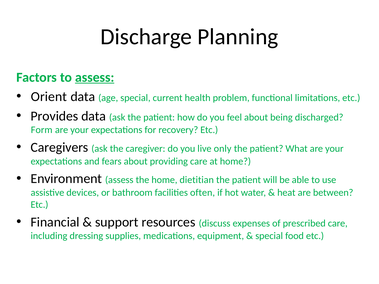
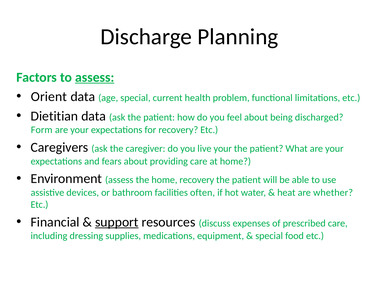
Provides: Provides -> Dietitian
live only: only -> your
home dietitian: dietitian -> recovery
between: between -> whether
support underline: none -> present
